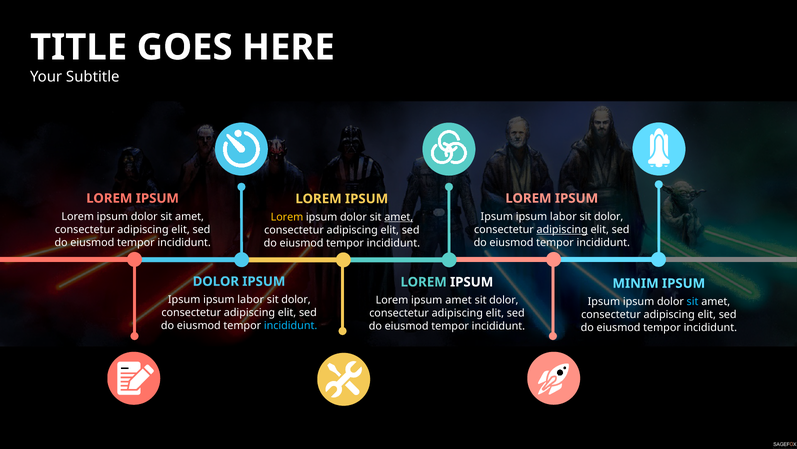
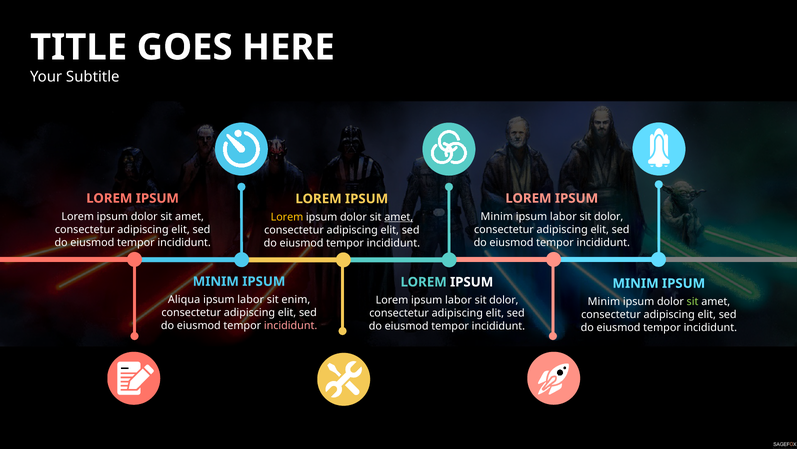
Ipsum at (497, 216): Ipsum -> Minim
adipiscing at (562, 229) underline: present -> none
DOLOR at (216, 281): DOLOR -> MINIM
Ipsum at (184, 299): Ipsum -> Aliqua
dolor at (296, 299): dolor -> enim
Lorem ipsum amet: amet -> labor
Ipsum at (604, 301): Ipsum -> Minim
sit at (693, 301) colour: light blue -> light green
incididunt at (291, 325) colour: light blue -> pink
